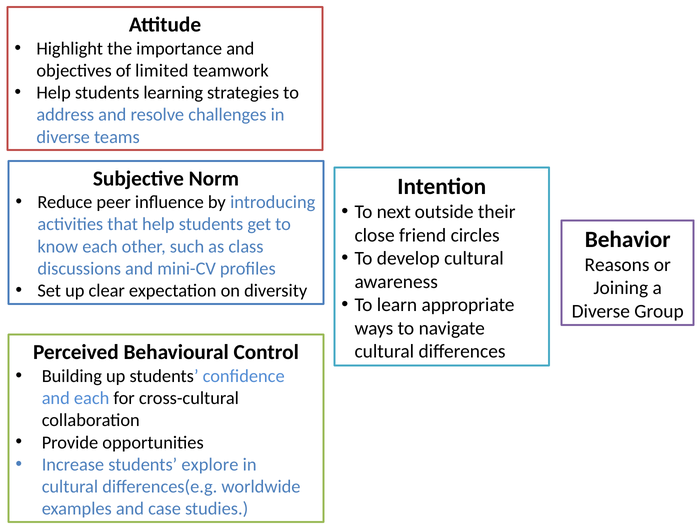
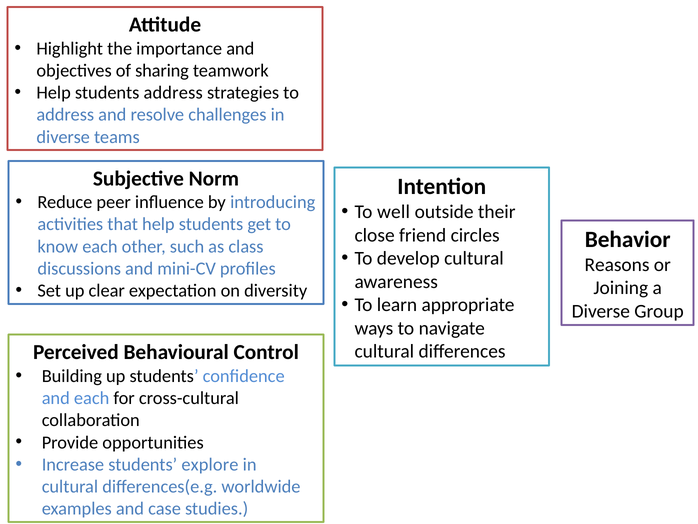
limited: limited -> sharing
students learning: learning -> address
next: next -> well
